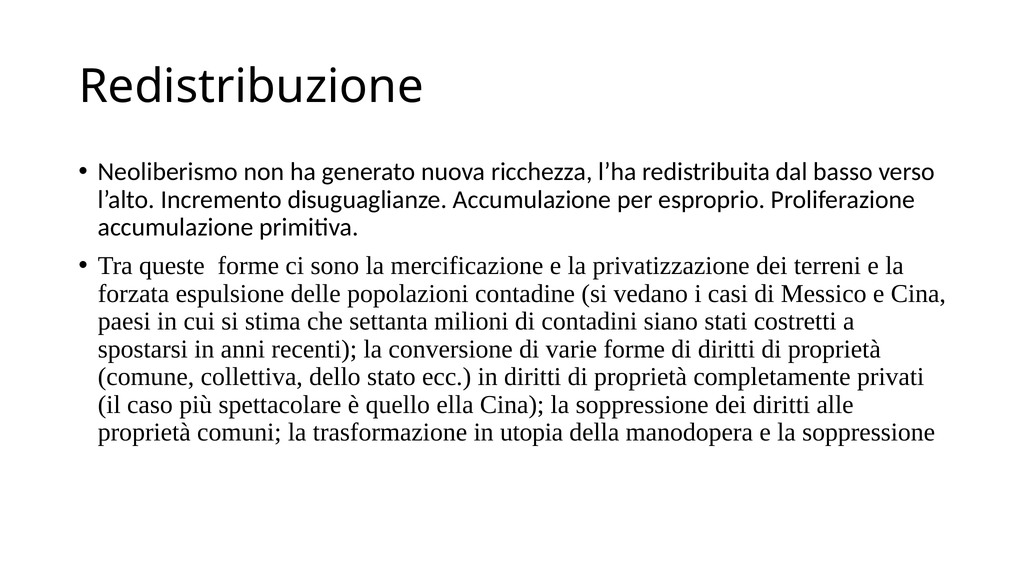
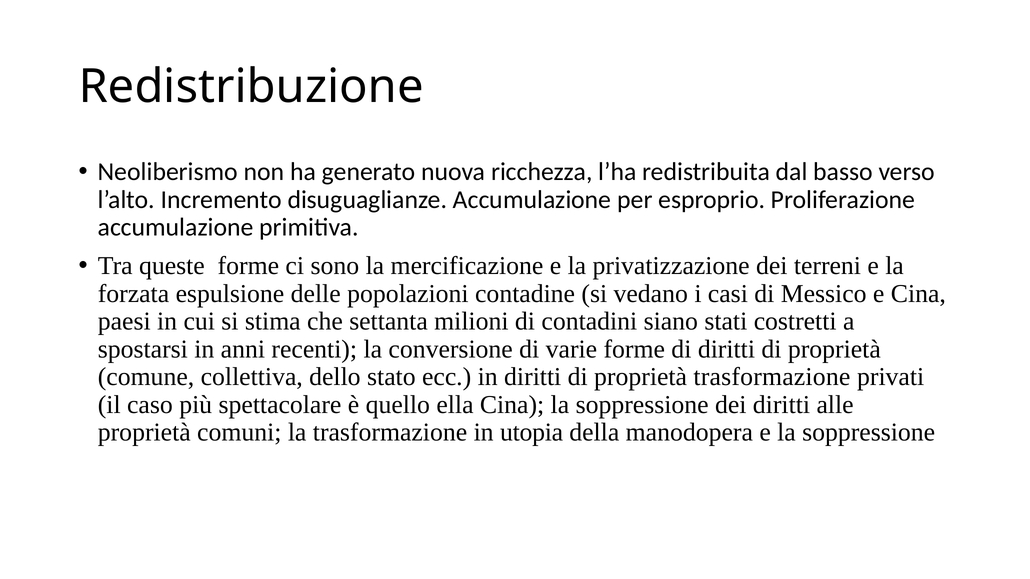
proprietà completamente: completamente -> trasformazione
